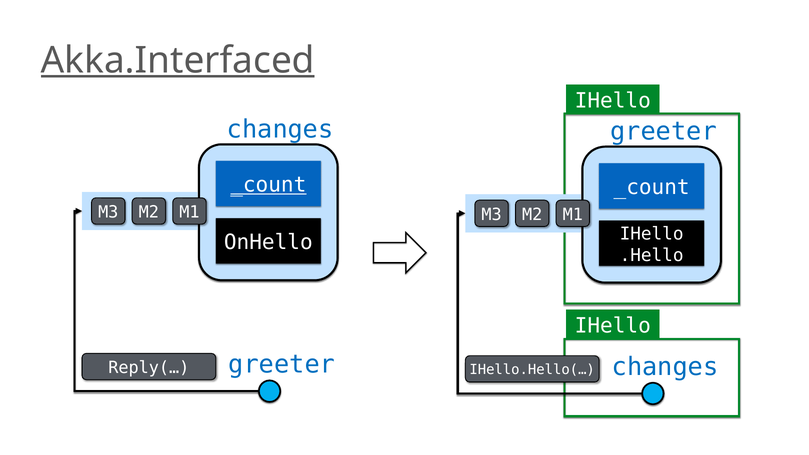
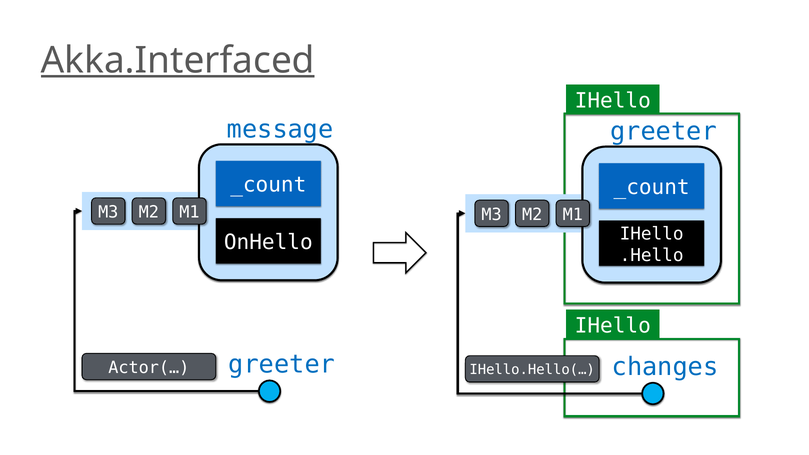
changes at (280, 129): changes -> message
_count at (268, 185) underline: present -> none
Reply(…: Reply(… -> Actor(…
